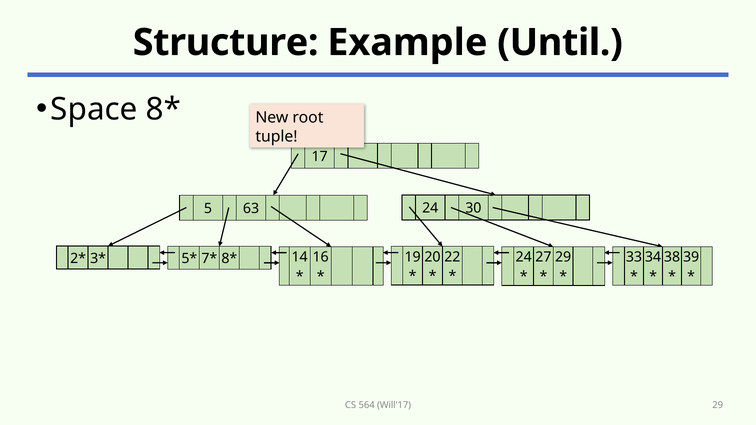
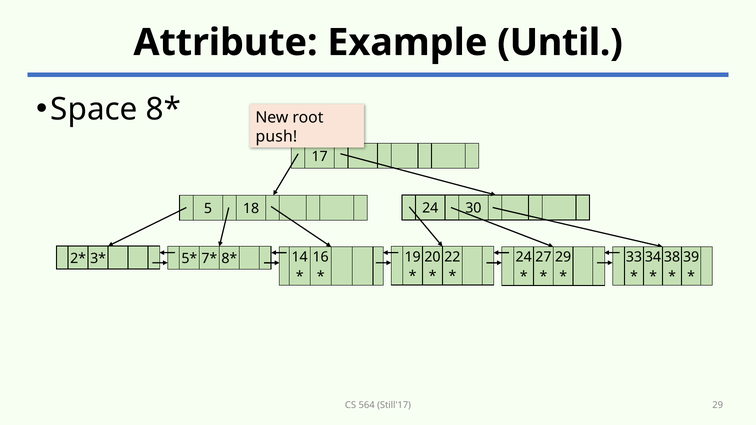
Structure: Structure -> Attribute
tuple: tuple -> push
63: 63 -> 18
Will'17: Will'17 -> Still'17
